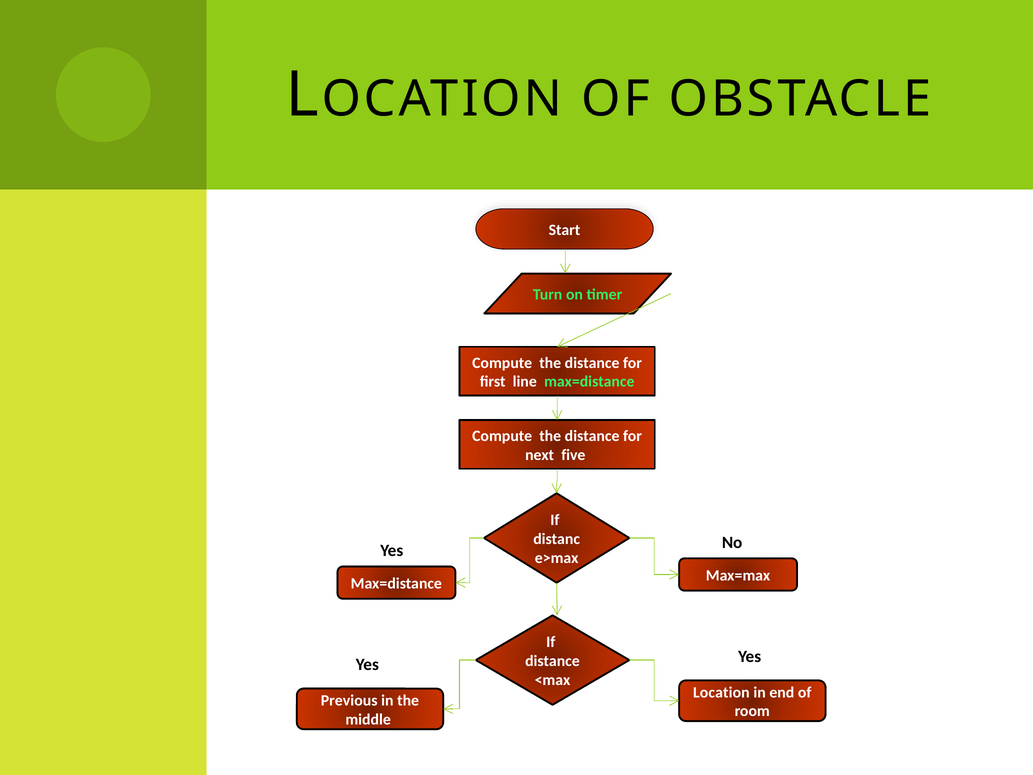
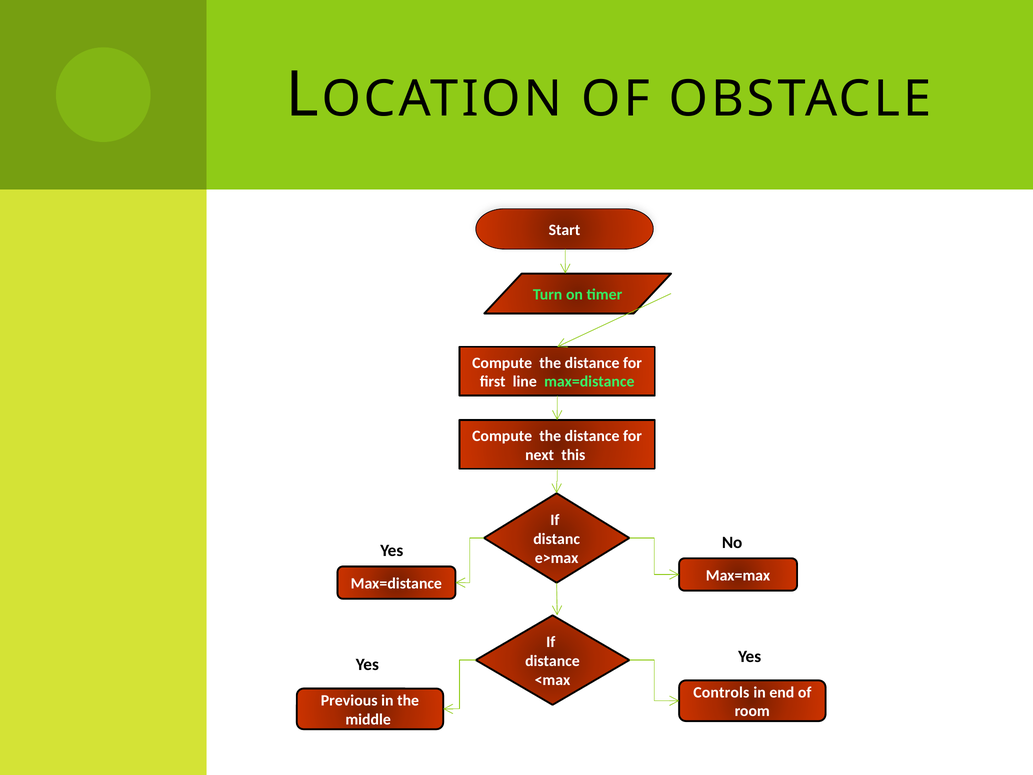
five: five -> this
Location: Location -> Controls
